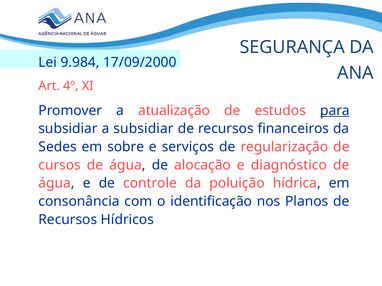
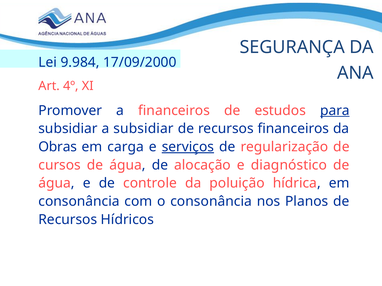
a atualização: atualização -> financeiros
Sedes: Sedes -> Obras
sobre: sobre -> carga
serviços underline: none -> present
o identificação: identificação -> consonância
